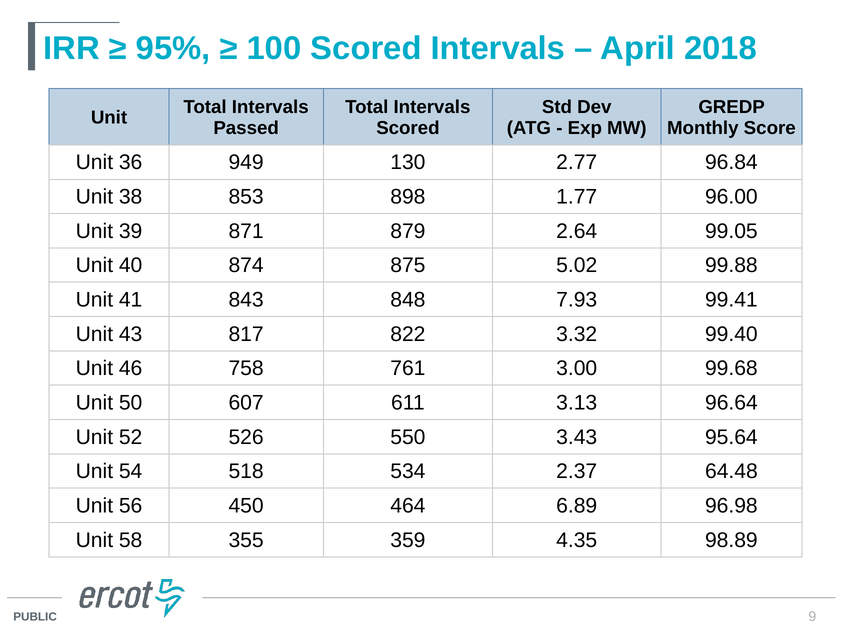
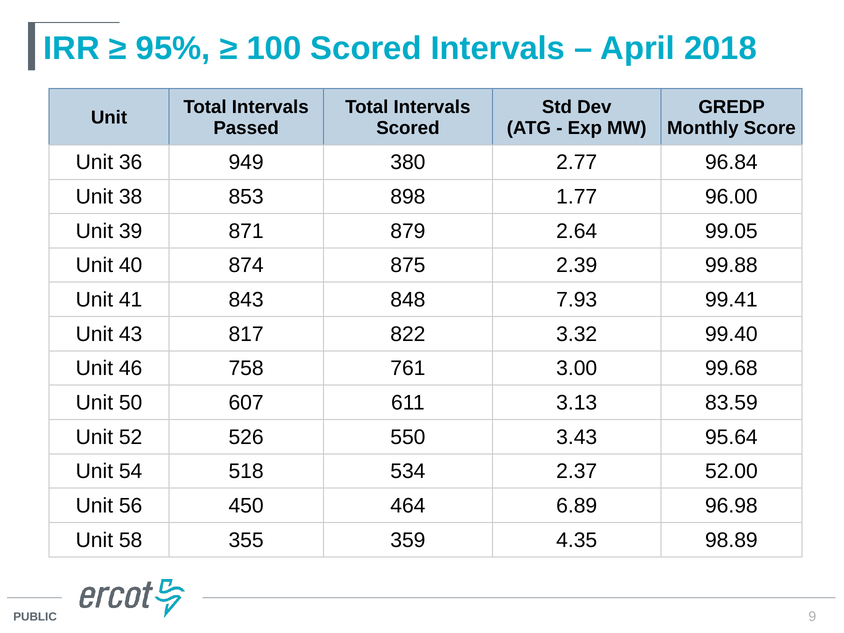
130: 130 -> 380
5.02: 5.02 -> 2.39
96.64: 96.64 -> 83.59
64.48: 64.48 -> 52.00
